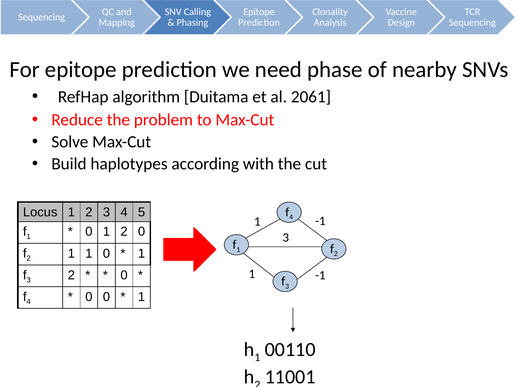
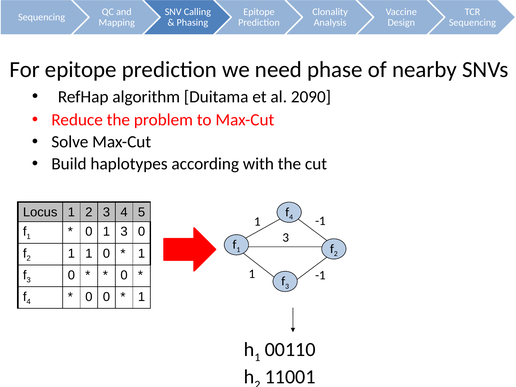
2061: 2061 -> 2090
0 1 2: 2 -> 3
2 at (71, 275): 2 -> 0
